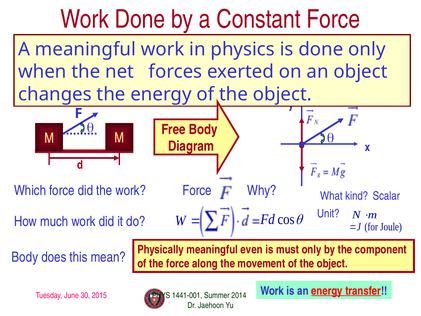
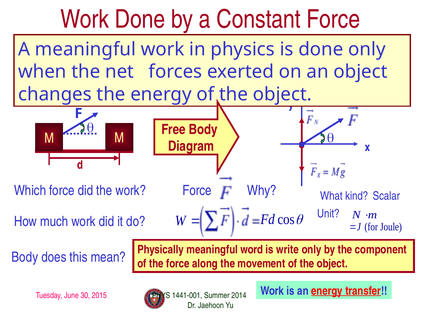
even: even -> word
must: must -> write
